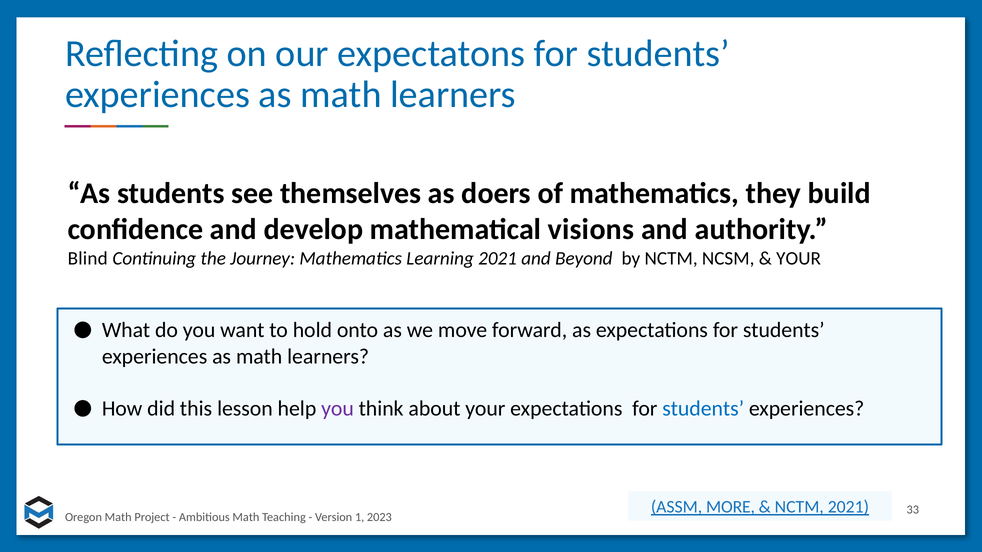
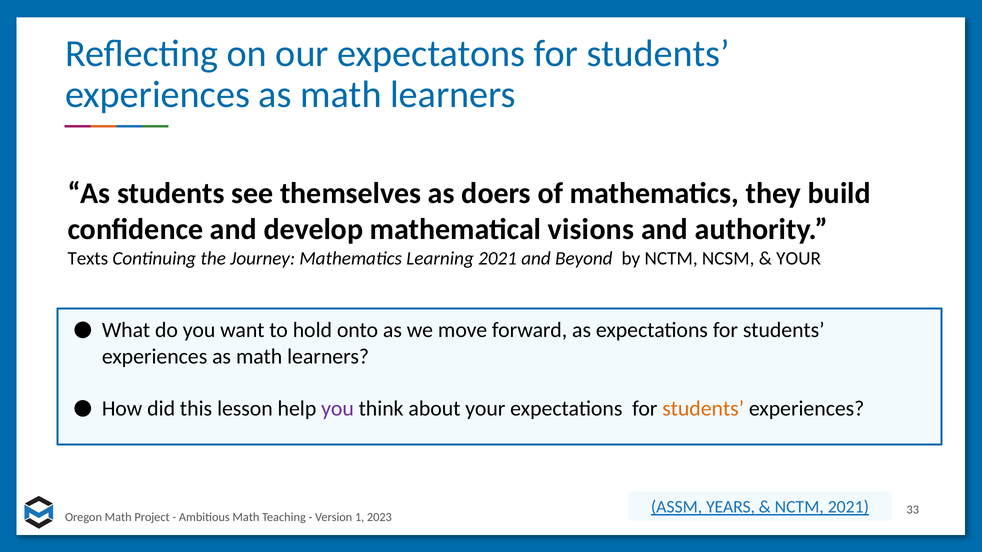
Blind: Blind -> Texts
students at (703, 409) colour: blue -> orange
MORE: MORE -> YEARS
